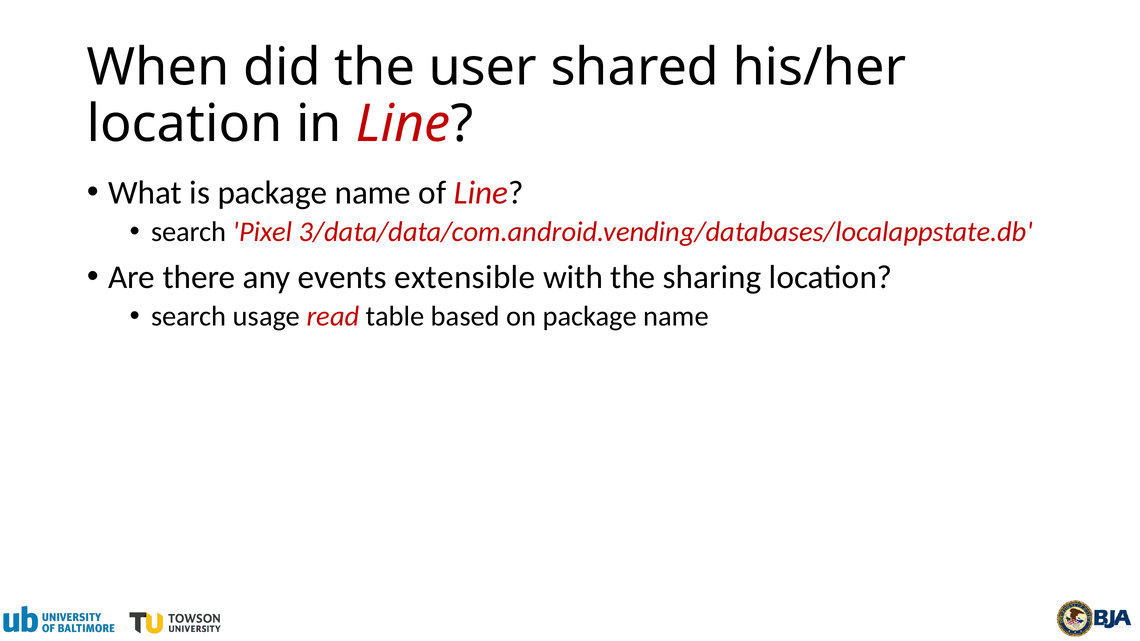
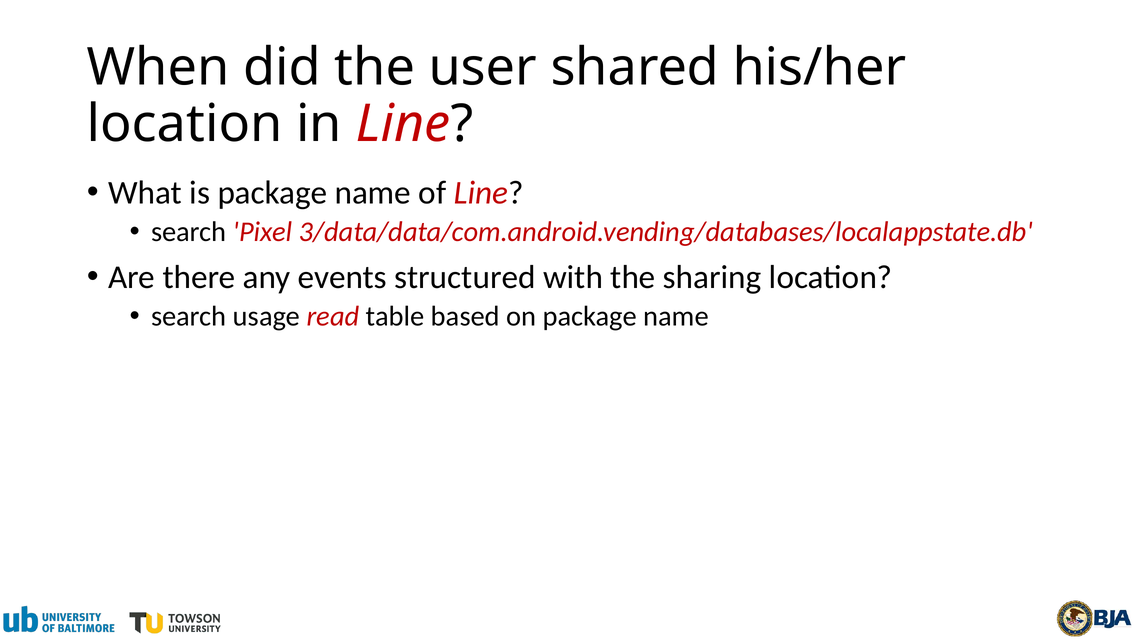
extensible: extensible -> structured
